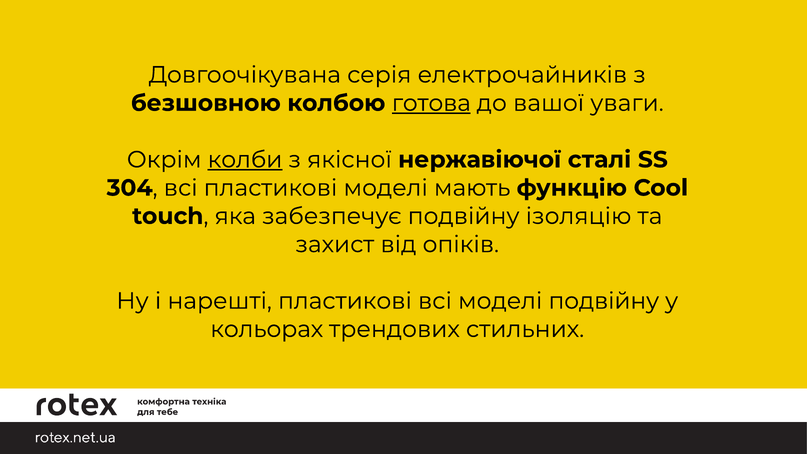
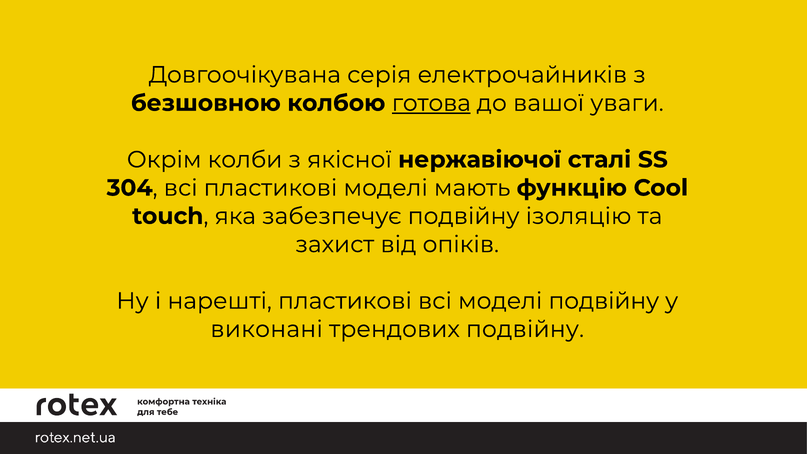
колби underline: present -> none
кольорах: кольорах -> виконані
трендових стильних: стильних -> подвійну
